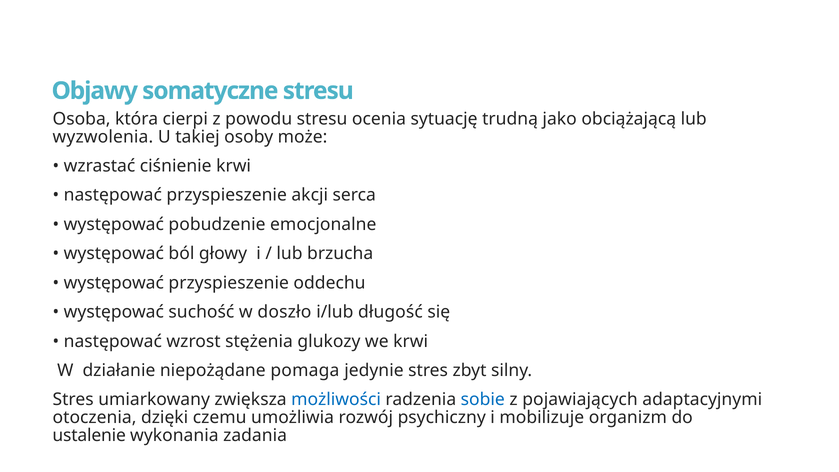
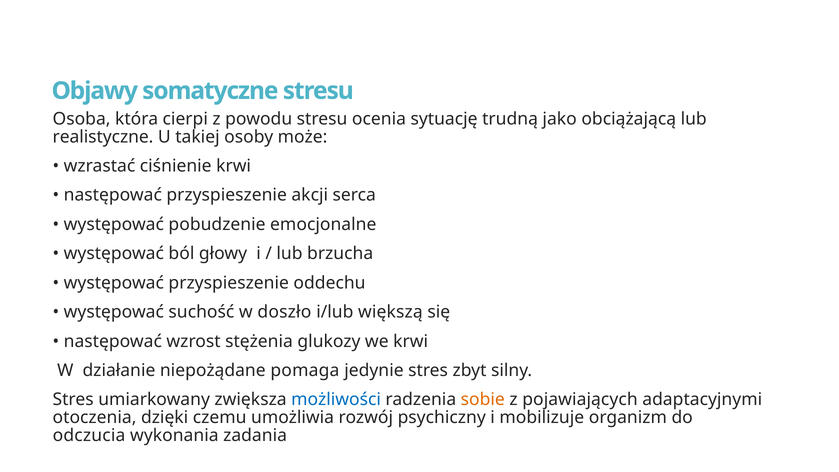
wyzwolenia: wyzwolenia -> realistyczne
długość: długość -> większą
sobie colour: blue -> orange
ustalenie: ustalenie -> odczucia
